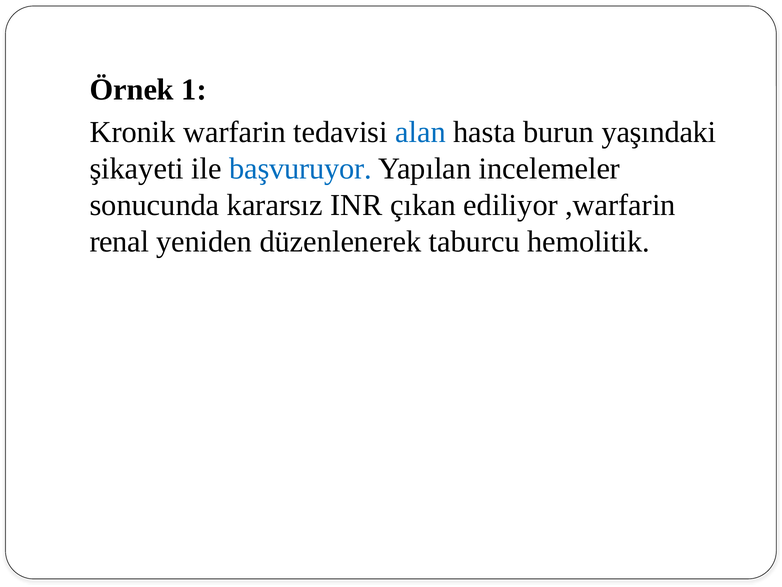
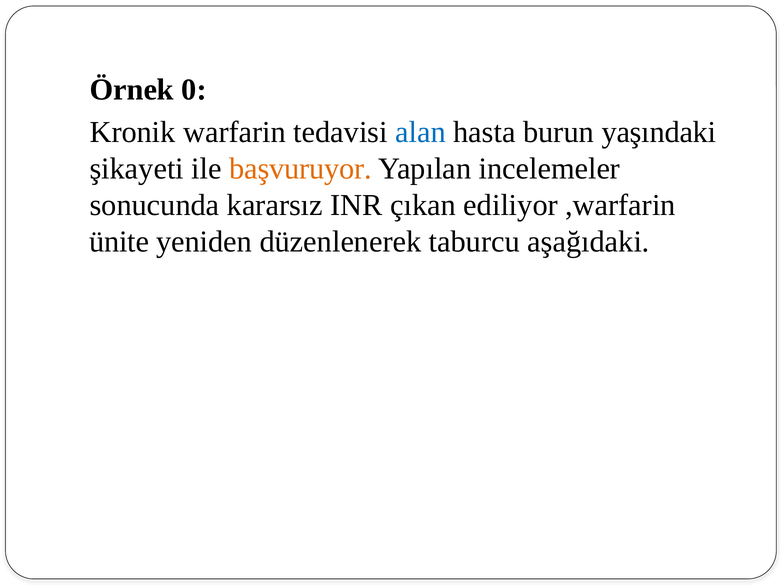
1: 1 -> 0
başvuruyor colour: blue -> orange
renal: renal -> ünite
hemolitik: hemolitik -> aşağıdaki
